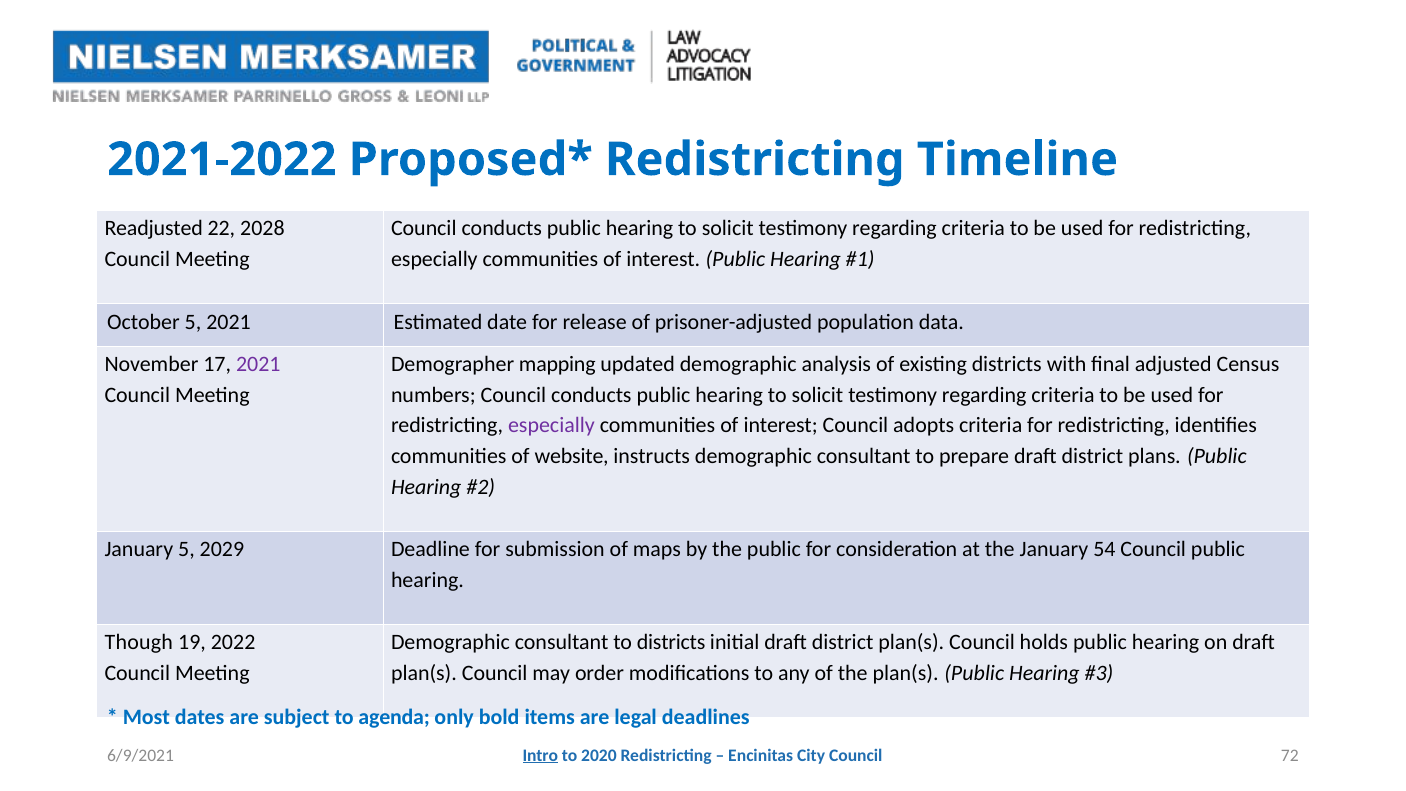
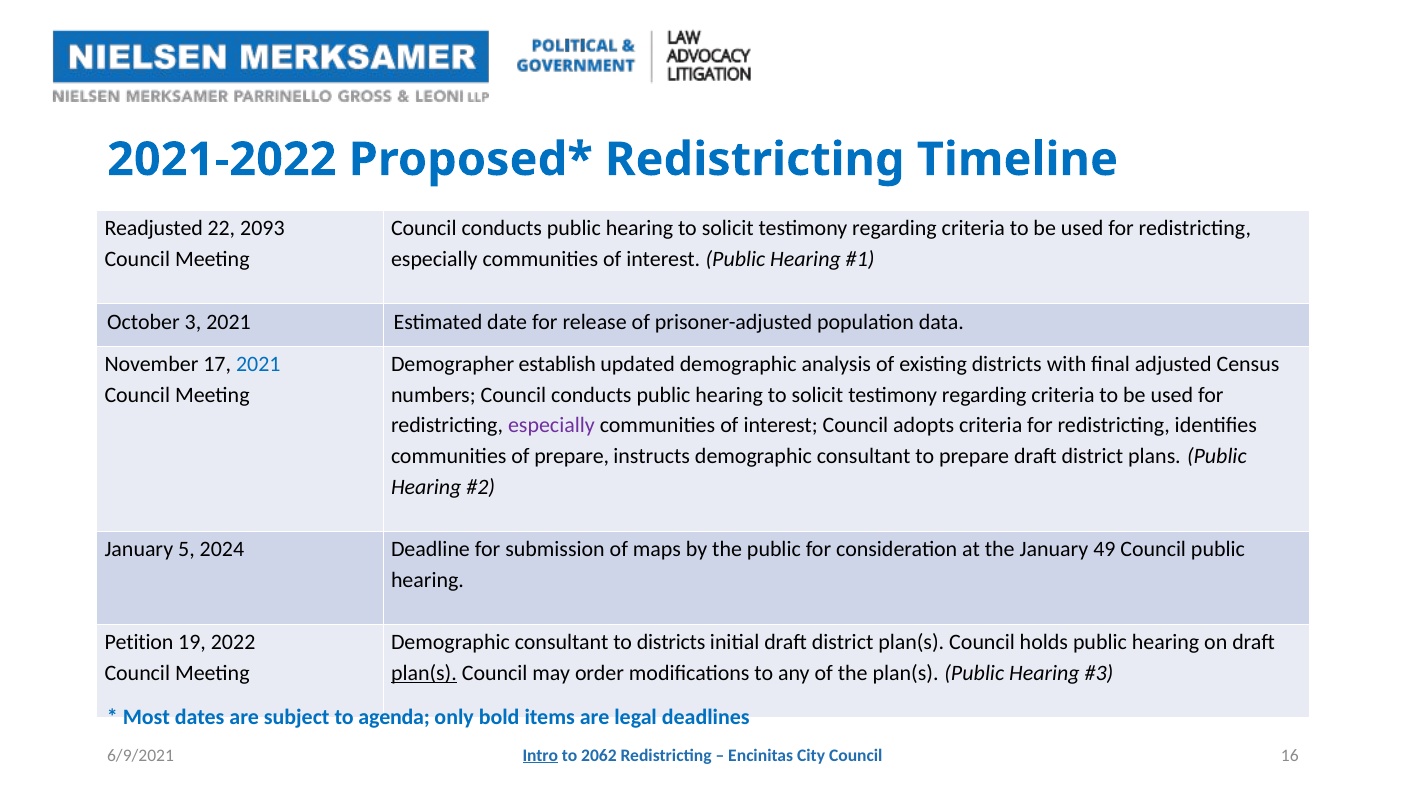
2028: 2028 -> 2093
October 5: 5 -> 3
2021 at (258, 364) colour: purple -> blue
mapping: mapping -> establish
of website: website -> prepare
2029: 2029 -> 2024
54: 54 -> 49
Though: Though -> Petition
plan(s at (424, 673) underline: none -> present
2020: 2020 -> 2062
72: 72 -> 16
